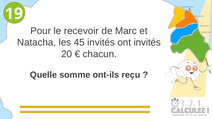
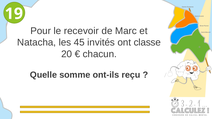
ont invités: invités -> classe
